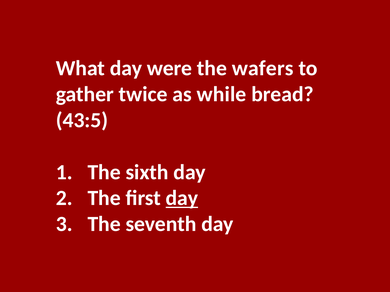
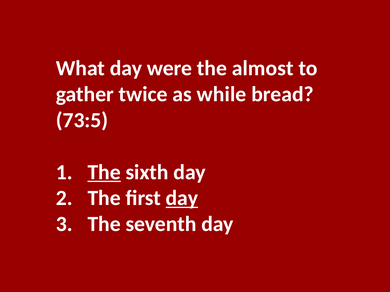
wafers: wafers -> almost
43:5: 43:5 -> 73:5
The at (104, 172) underline: none -> present
